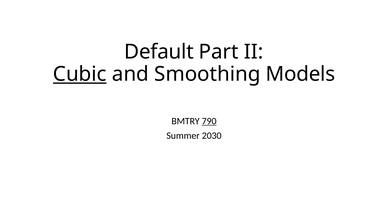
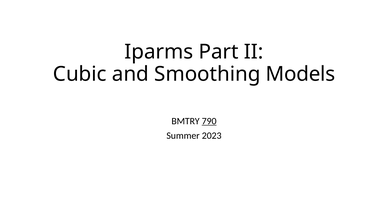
Default: Default -> Iparms
Cubic underline: present -> none
2030: 2030 -> 2023
